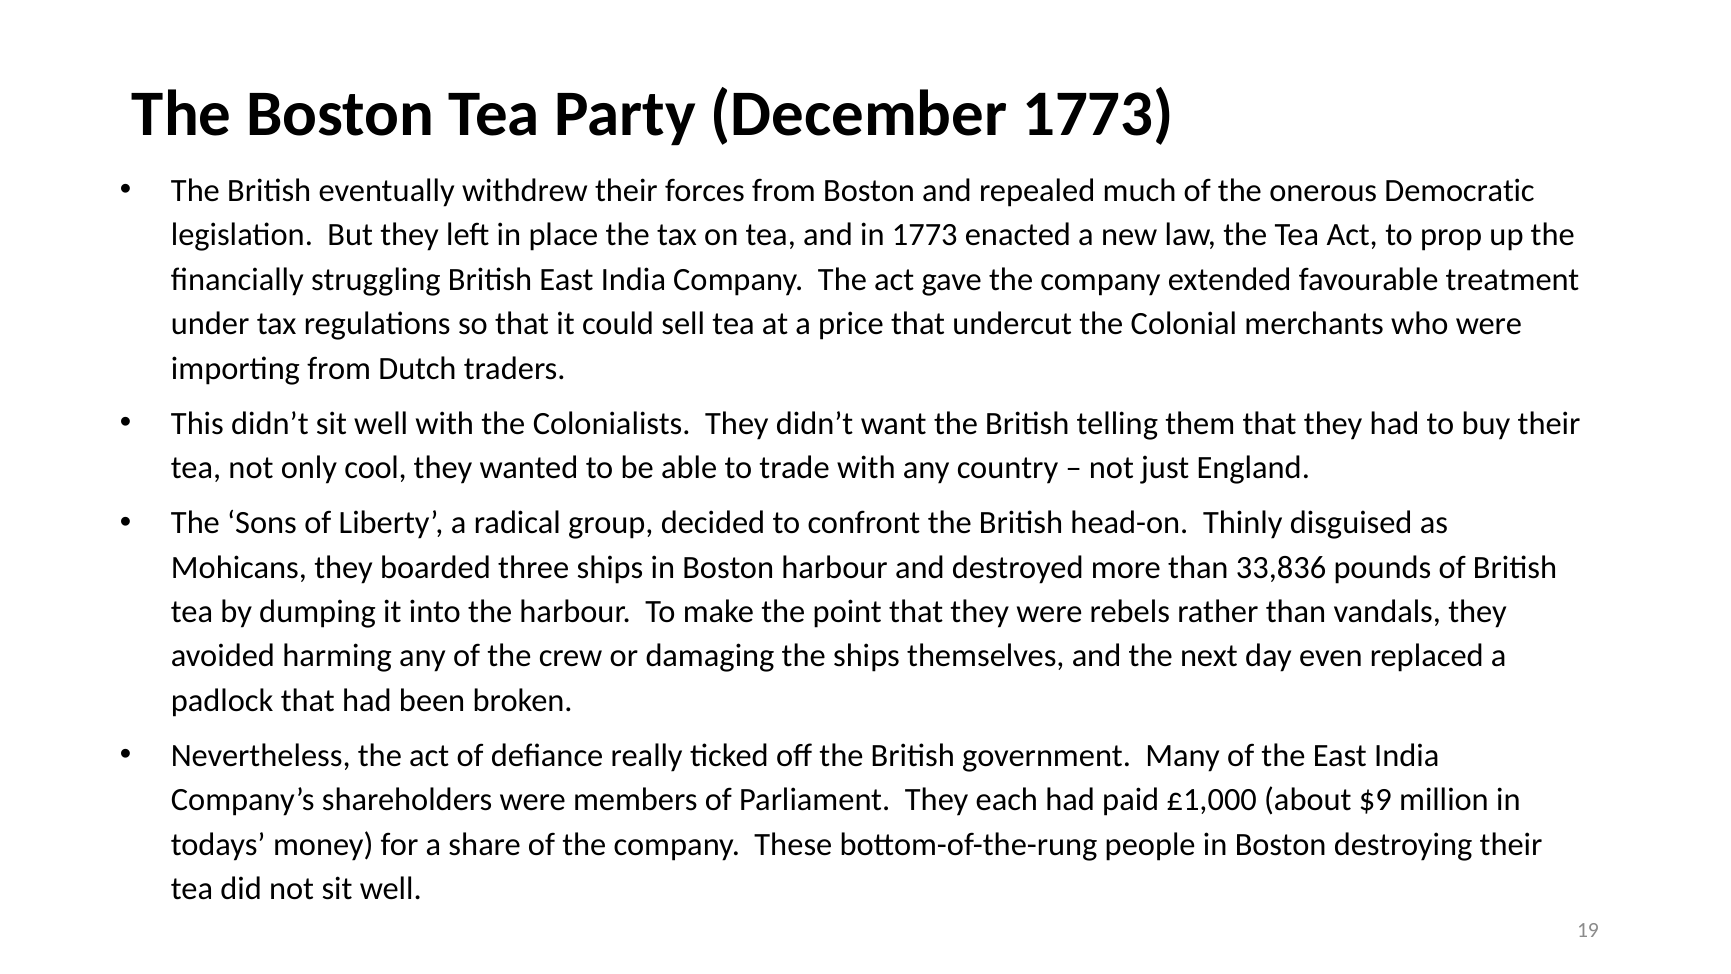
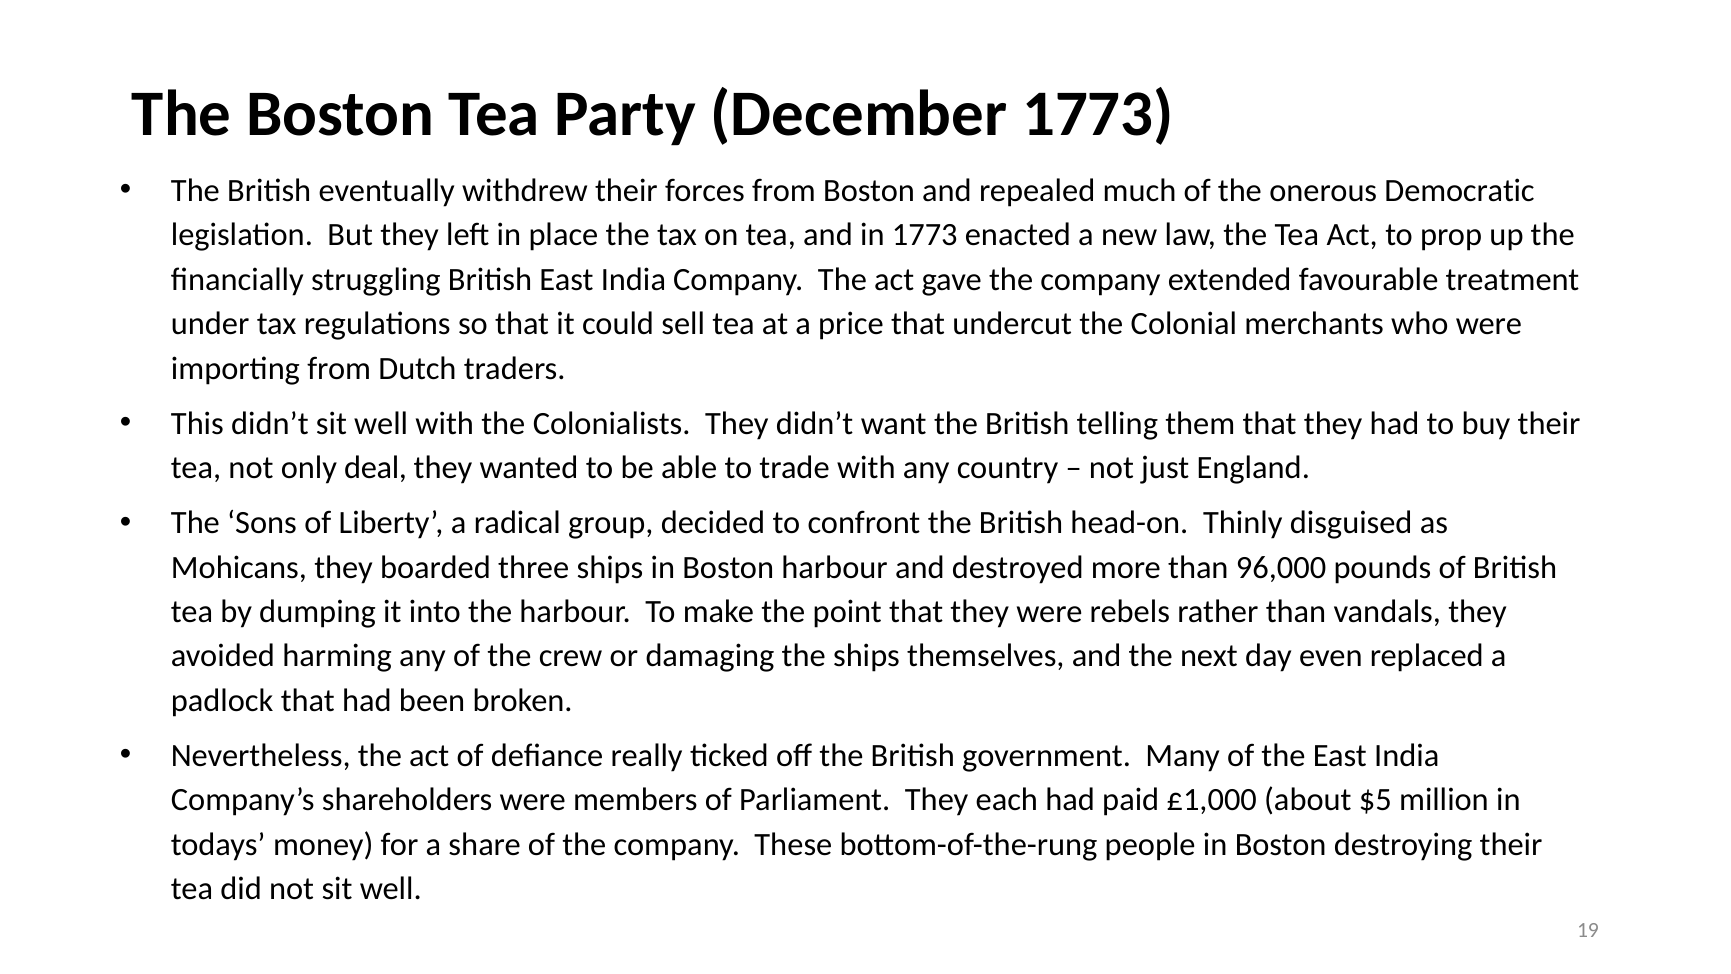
cool: cool -> deal
33,836: 33,836 -> 96,000
$9: $9 -> $5
